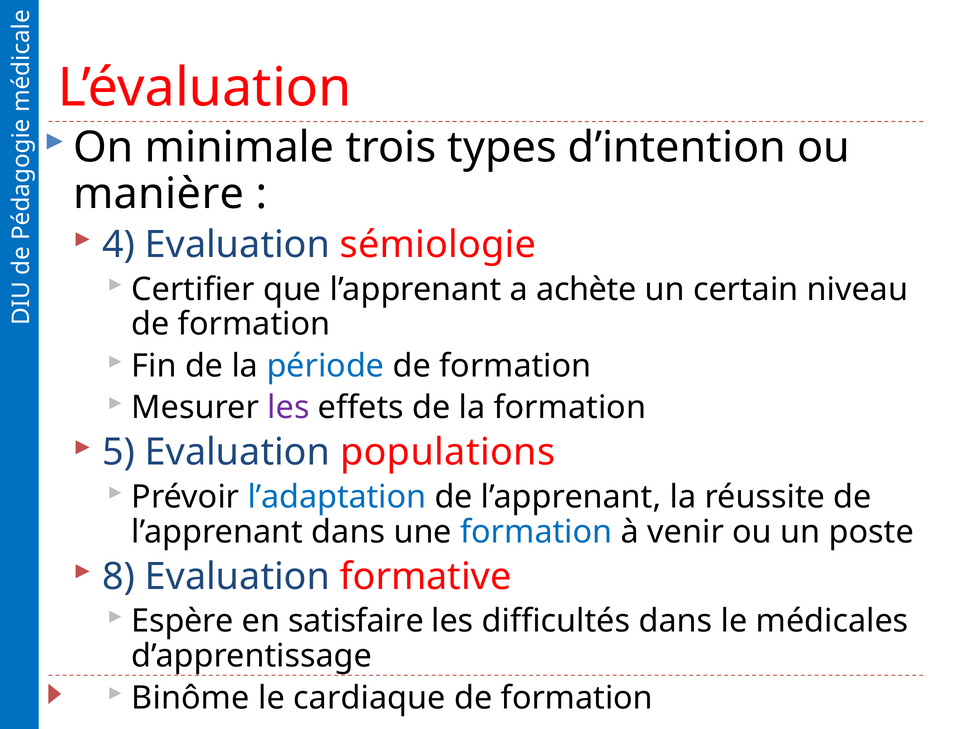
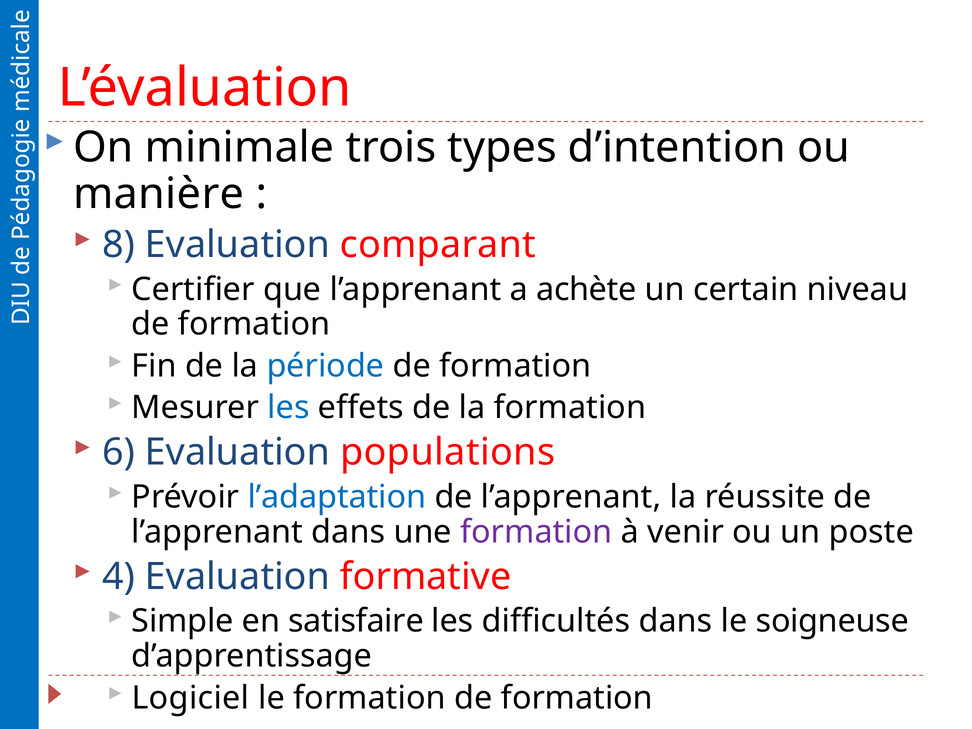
4: 4 -> 8
sémiologie: sémiologie -> comparant
les at (288, 408) colour: purple -> blue
5: 5 -> 6
formation at (536, 532) colour: blue -> purple
8: 8 -> 4
Espère: Espère -> Simple
médicales: médicales -> soigneuse
Binôme: Binôme -> Logiciel
le cardiaque: cardiaque -> formation
